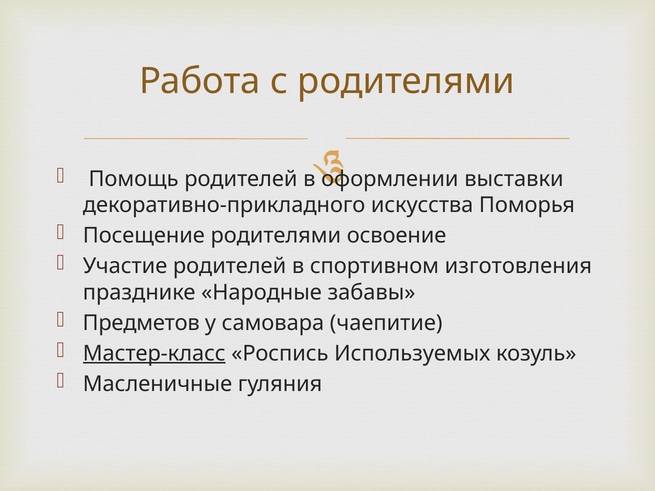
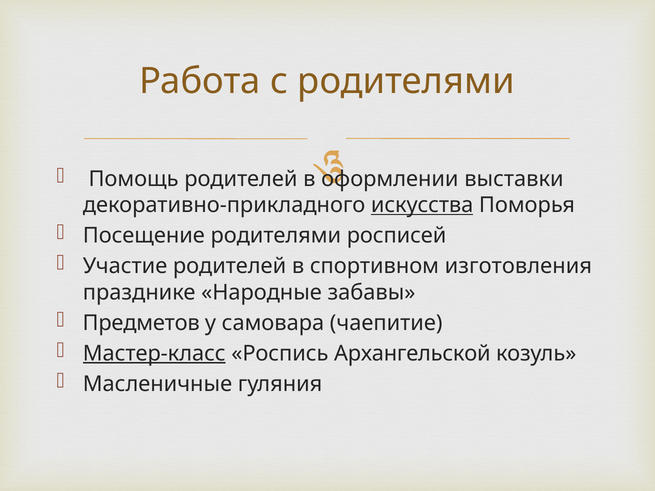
искусства underline: none -> present
освоение: освоение -> росписей
Используемых: Используемых -> Архангельской
